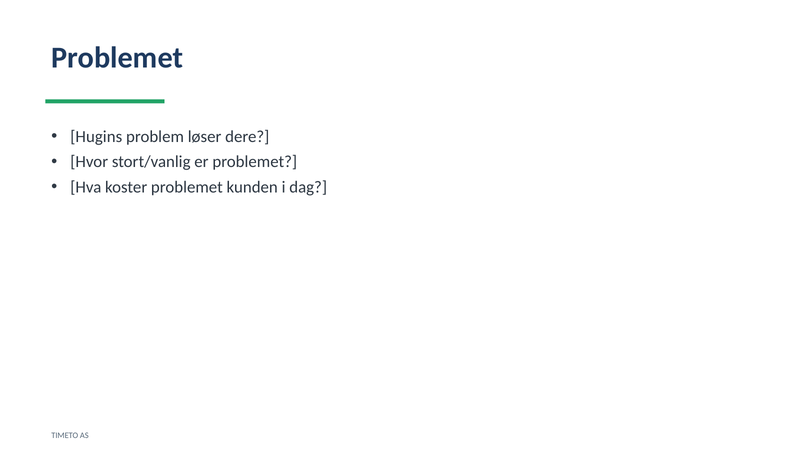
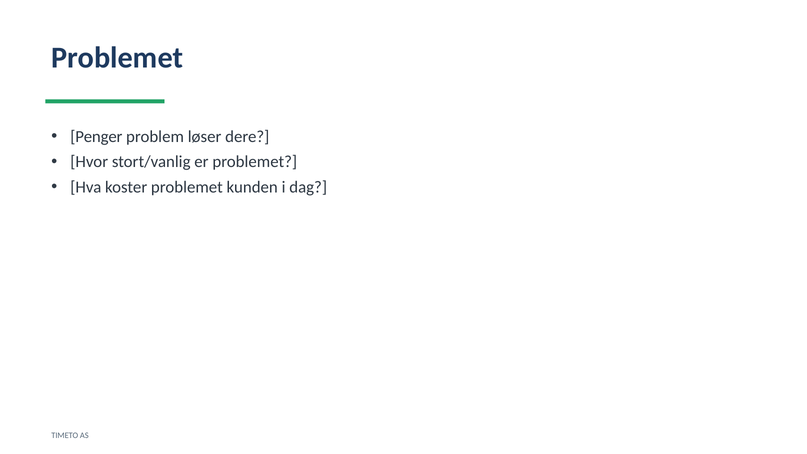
Hugins: Hugins -> Penger
